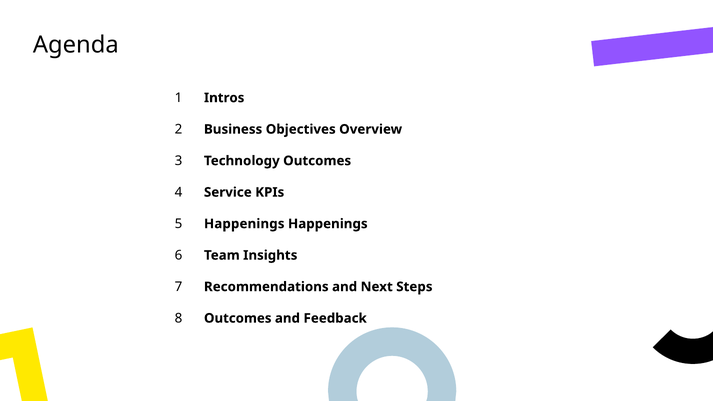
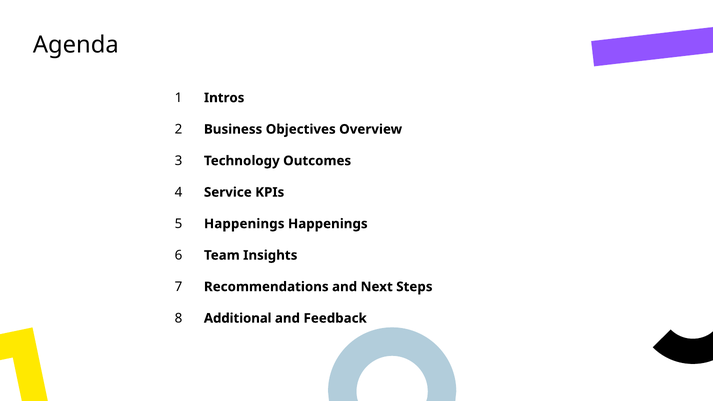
Outcomes at (238, 318): Outcomes -> Additional
